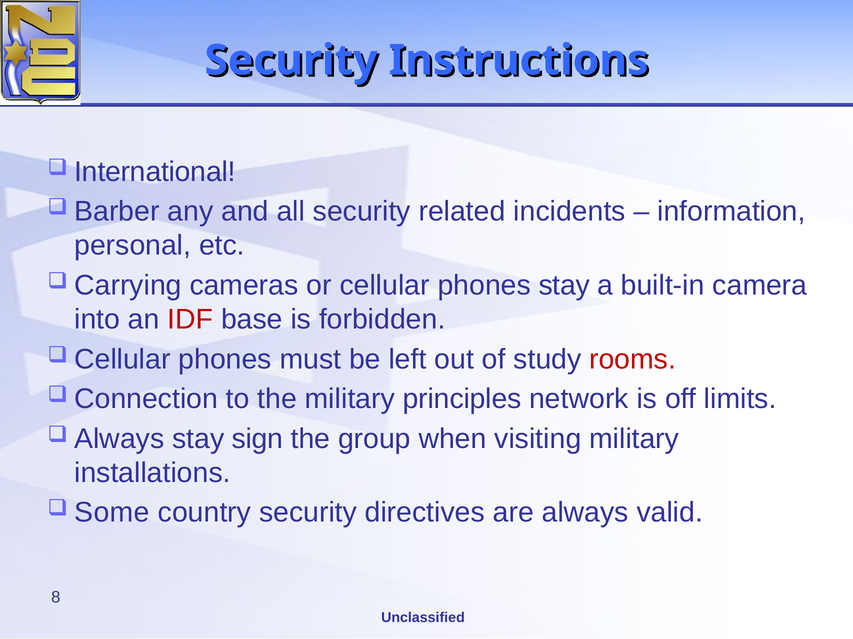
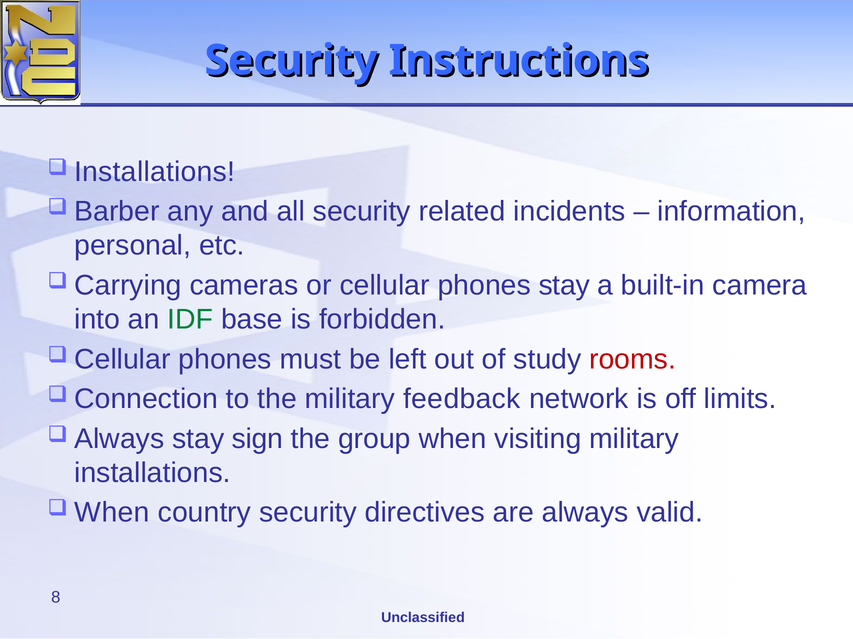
International at (155, 172): International -> Installations
IDF colour: red -> green
principles: principles -> feedback
Some at (112, 513): Some -> When
